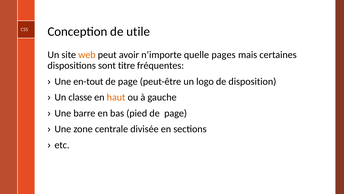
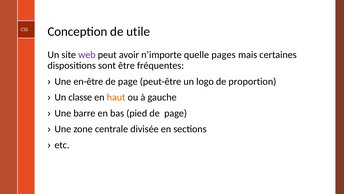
web colour: orange -> purple
titre: titre -> être
en-tout: en-tout -> en-être
disposition: disposition -> proportion
